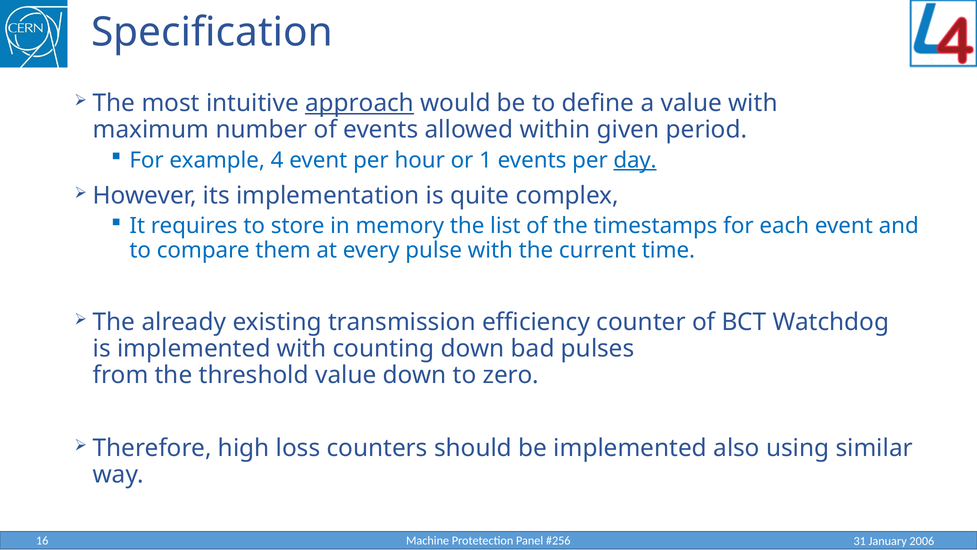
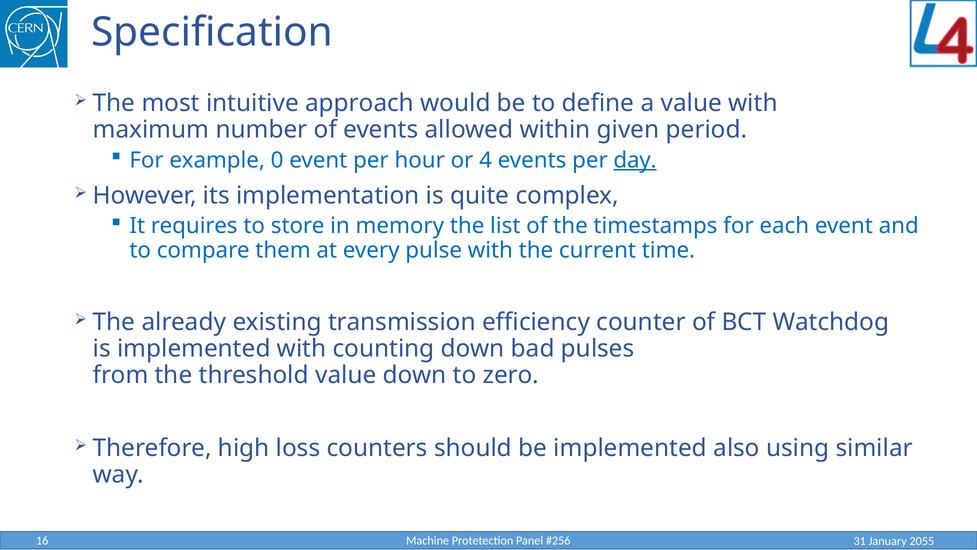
approach underline: present -> none
4: 4 -> 0
1: 1 -> 4
2006: 2006 -> 2055
